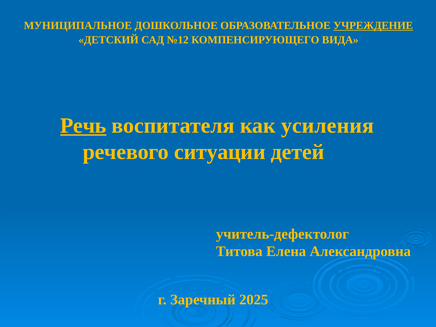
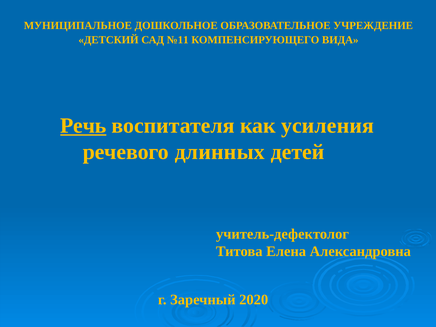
УЧРЕЖДЕНИЕ underline: present -> none
№12: №12 -> №11
ситуации: ситуации -> длинных
2025: 2025 -> 2020
